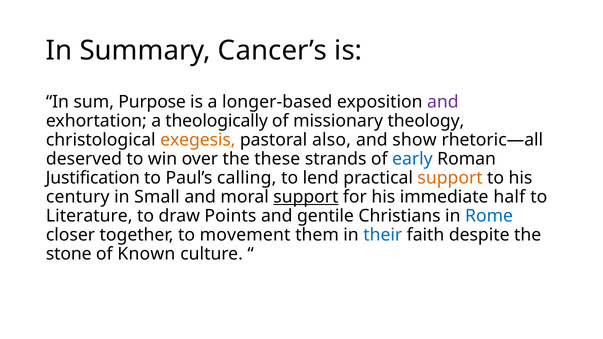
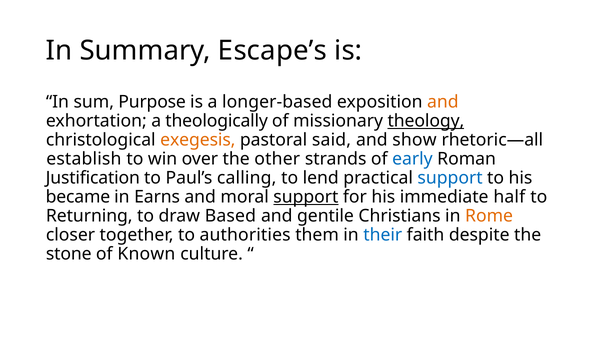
Cancer’s: Cancer’s -> Escape’s
and at (443, 102) colour: purple -> orange
theology underline: none -> present
also: also -> said
deserved: deserved -> establish
these: these -> other
support at (450, 178) colour: orange -> blue
century: century -> became
Small: Small -> Earns
Literature: Literature -> Returning
Points: Points -> Based
Rome colour: blue -> orange
movement: movement -> authorities
